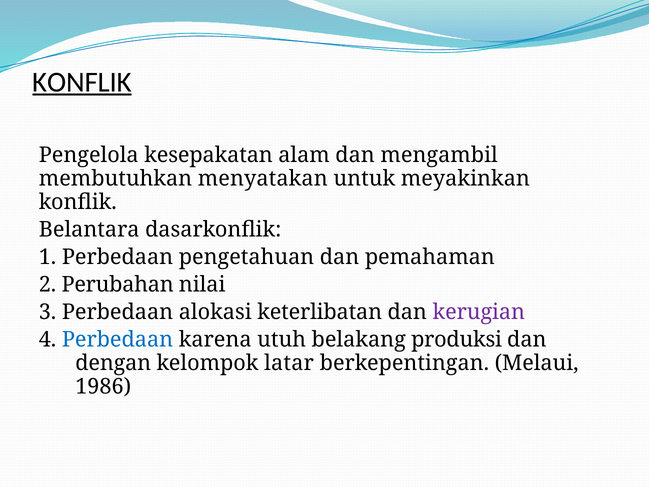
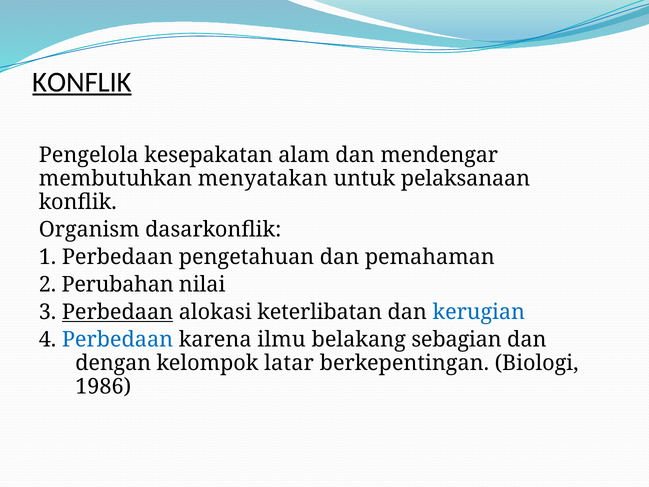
mengambil: mengambil -> mendengar
meyakinkan: meyakinkan -> pelaksanaan
Belantara: Belantara -> Organism
Perbedaan at (118, 312) underline: none -> present
kerugian colour: purple -> blue
utuh: utuh -> ilmu
produksi: produksi -> sebagian
Melaui: Melaui -> Biologi
